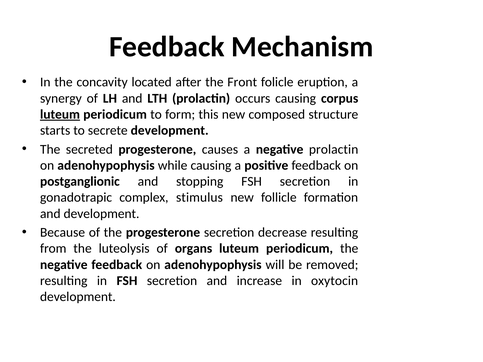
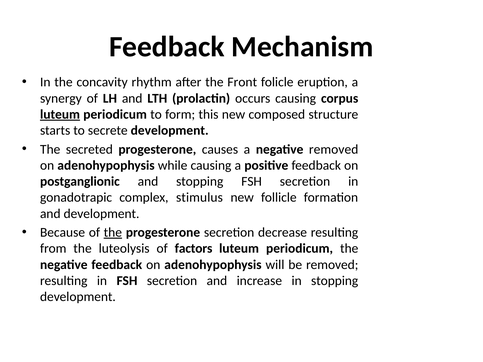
located: located -> rhythm
negative prolactin: prolactin -> removed
the at (113, 233) underline: none -> present
organs: organs -> factors
in oxytocin: oxytocin -> stopping
